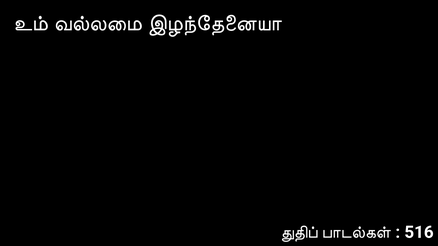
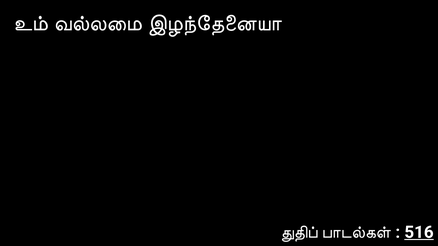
516 underline: none -> present
